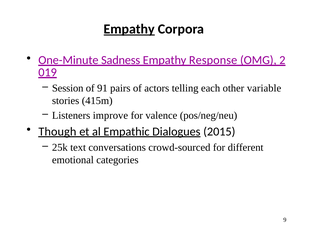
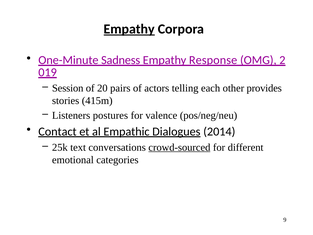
91: 91 -> 20
variable: variable -> provides
improve: improve -> postures
Though: Though -> Contact
2015: 2015 -> 2014
crowd-sourced underline: none -> present
